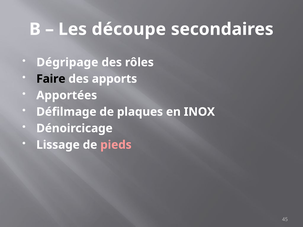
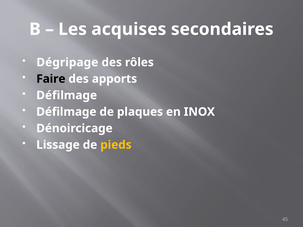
découpe: découpe -> acquises
Apportées at (67, 95): Apportées -> Défilmage
pieds colour: pink -> yellow
